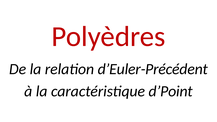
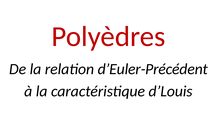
d’Point: d’Point -> d’Louis
